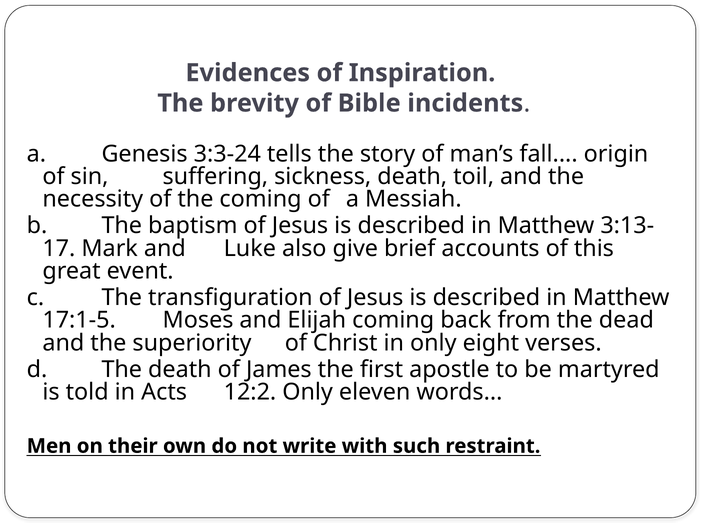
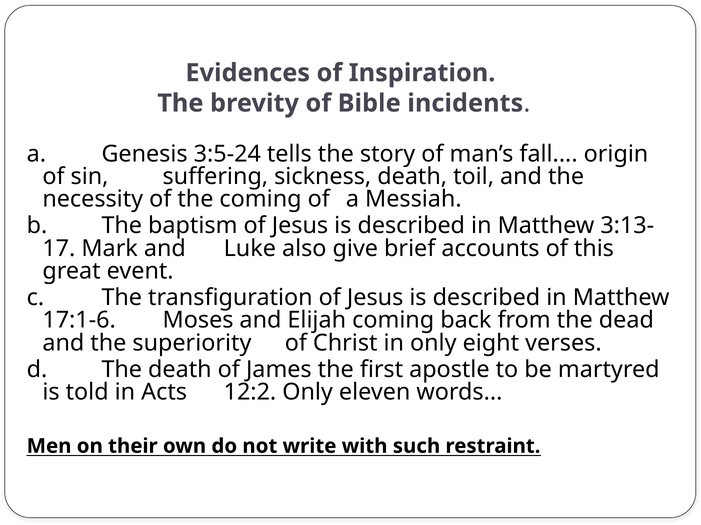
3:3-24: 3:3-24 -> 3:5-24
17:1-5: 17:1-5 -> 17:1-6
